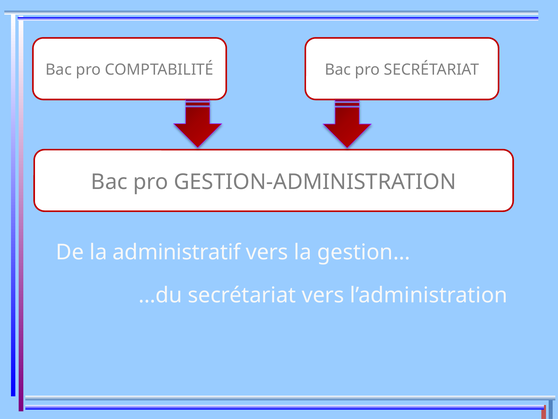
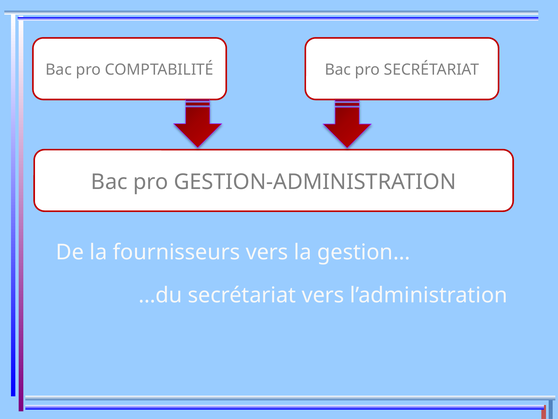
administratif: administratif -> fournisseurs
